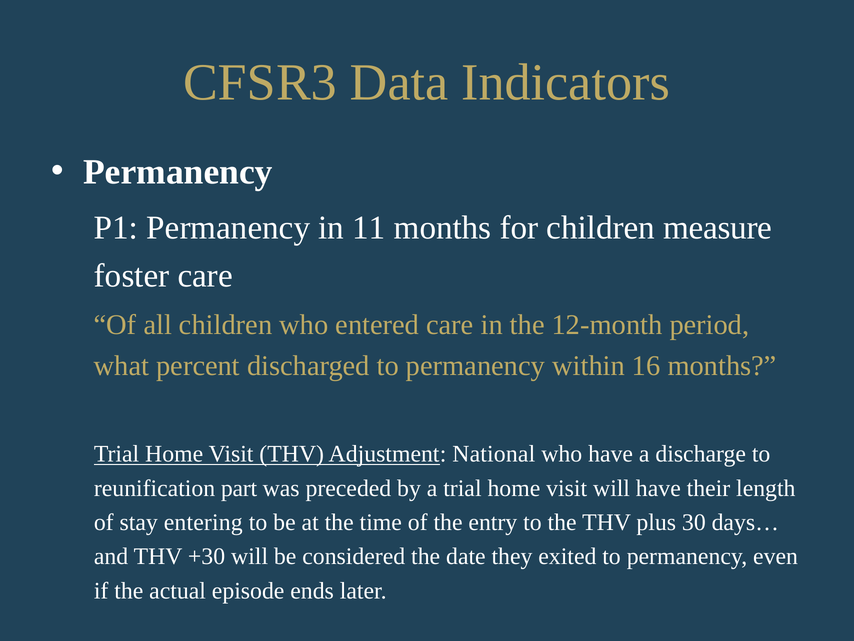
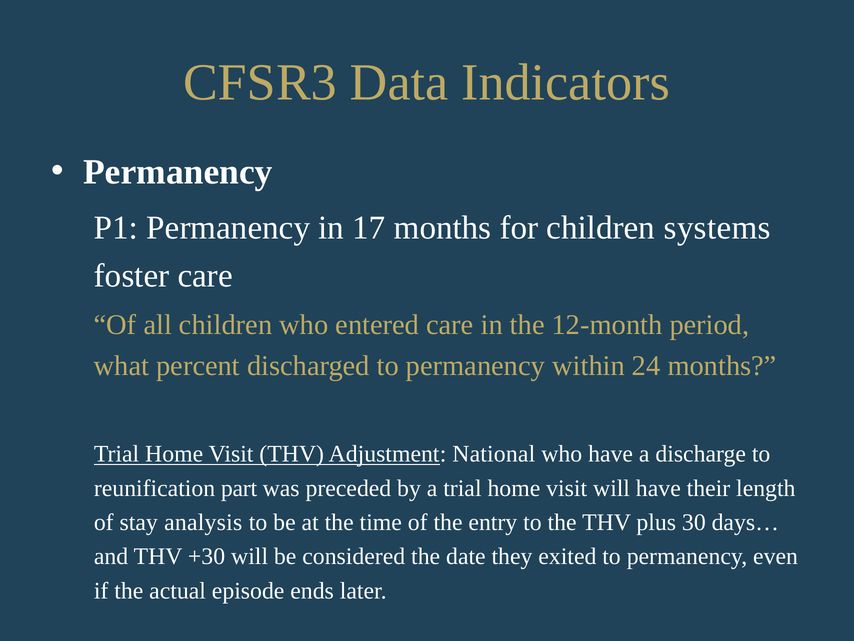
11: 11 -> 17
measure: measure -> systems
16: 16 -> 24
entering: entering -> analysis
